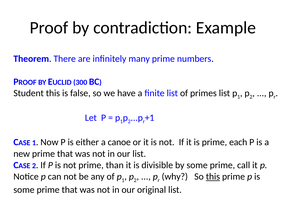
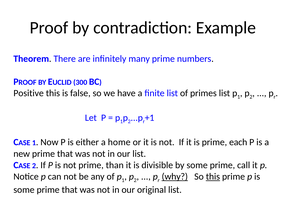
Student: Student -> Positive
canoe: canoe -> home
why underline: none -> present
